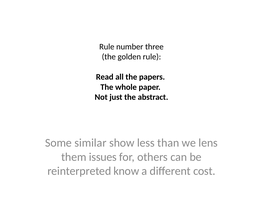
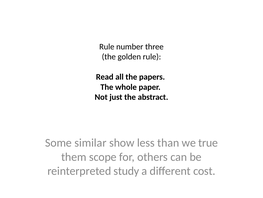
lens: lens -> true
issues: issues -> scope
know: know -> study
